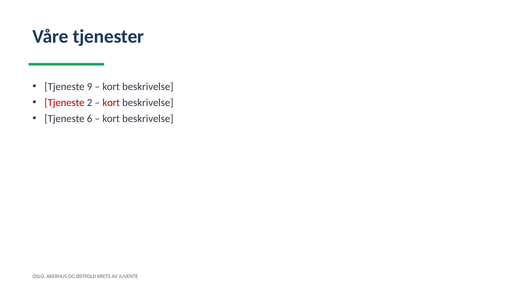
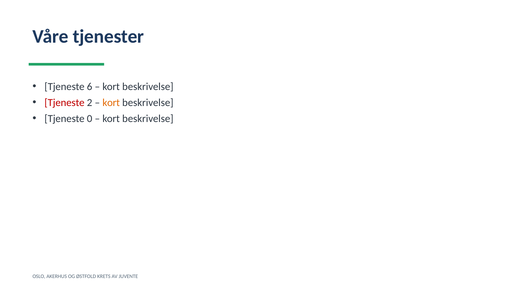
9: 9 -> 6
kort at (111, 103) colour: red -> orange
6: 6 -> 0
